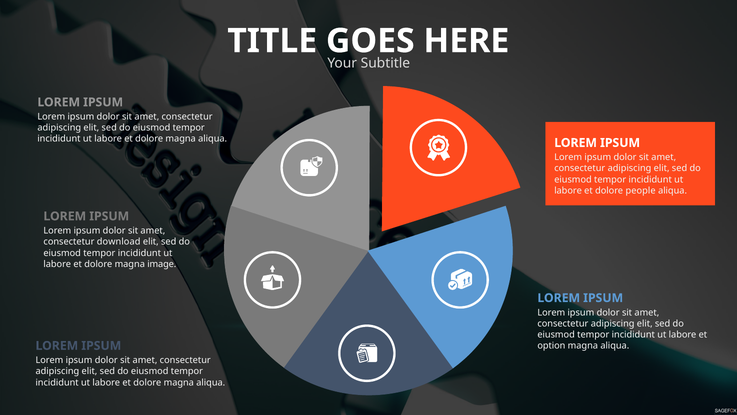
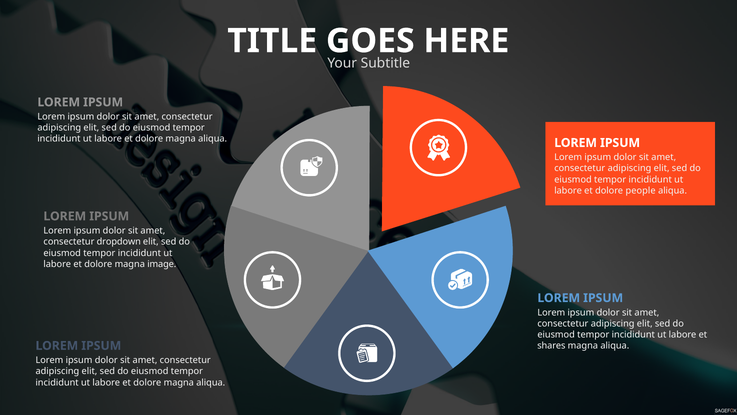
download: download -> dropdown
option: option -> shares
